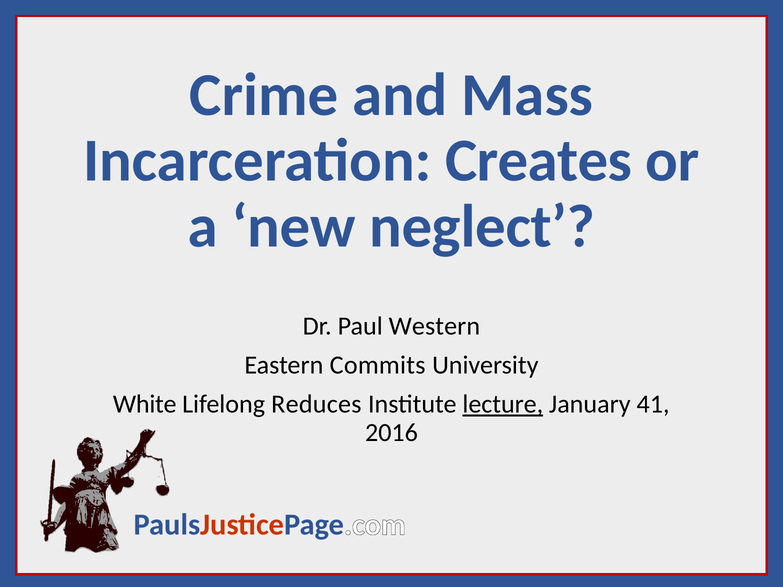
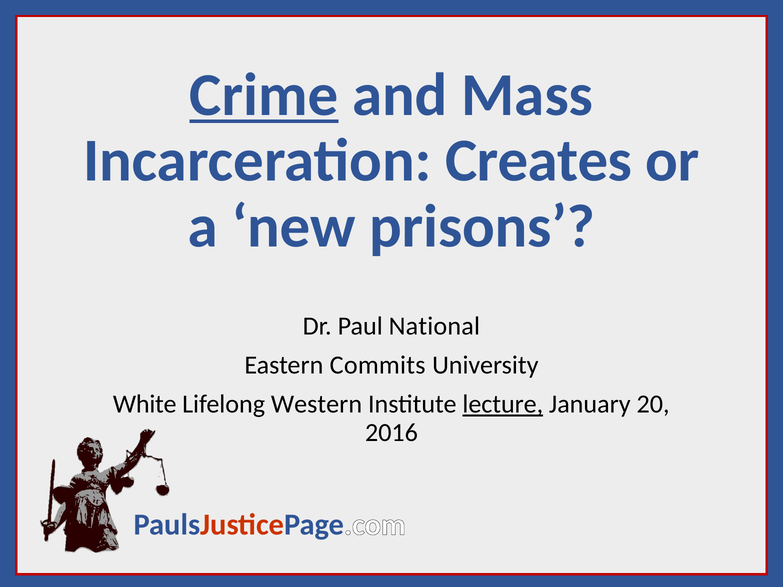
Crime underline: none -> present
neglect: neglect -> prisons
Western: Western -> National
Reduces: Reduces -> Western
41: 41 -> 20
